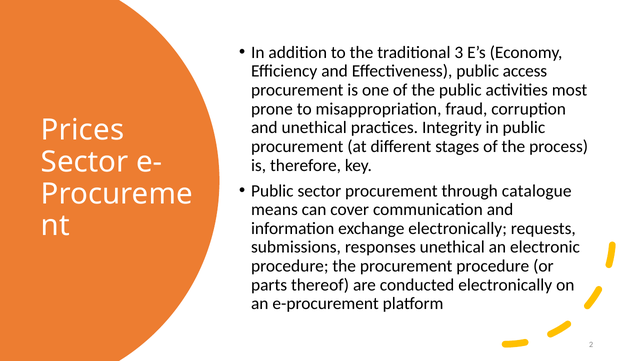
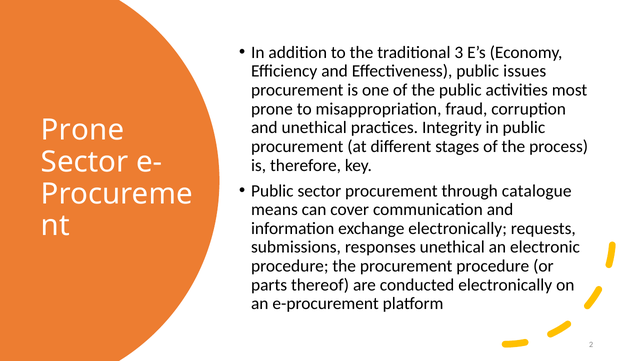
access: access -> issues
Prices at (83, 130): Prices -> Prone
